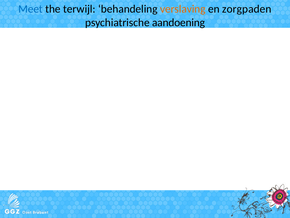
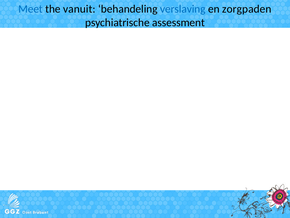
terwijl: terwijl -> vanuit
verslaving colour: orange -> blue
aandoening: aandoening -> assessment
